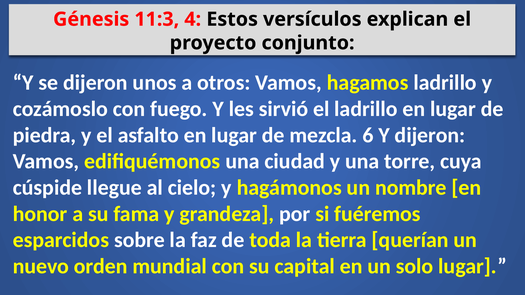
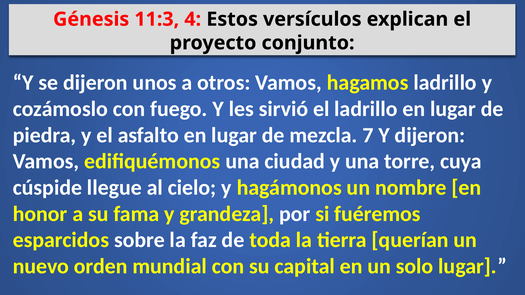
6: 6 -> 7
